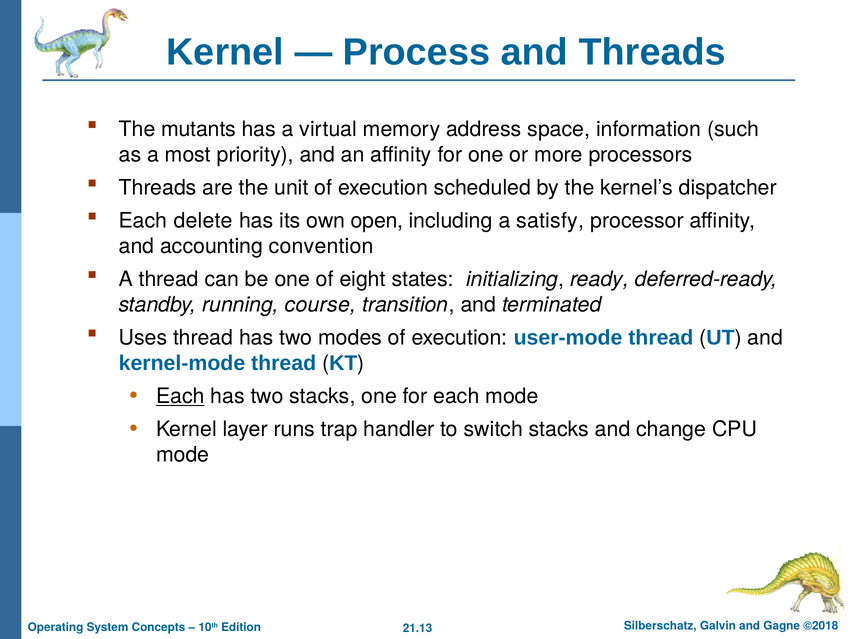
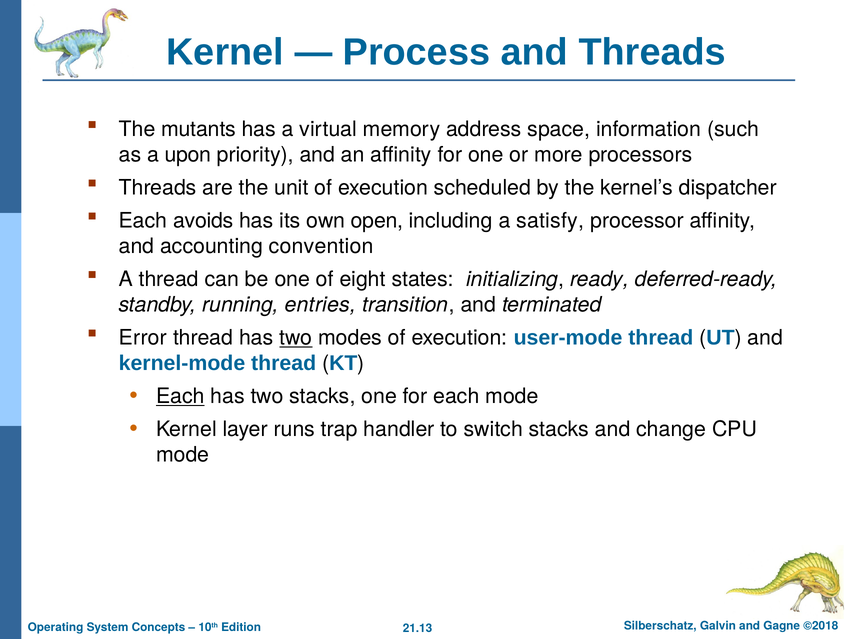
most: most -> upon
delete: delete -> avoids
course: course -> entries
Uses: Uses -> Error
two at (296, 338) underline: none -> present
